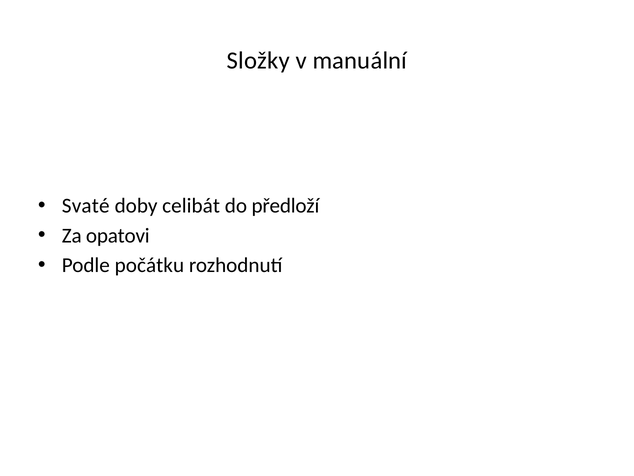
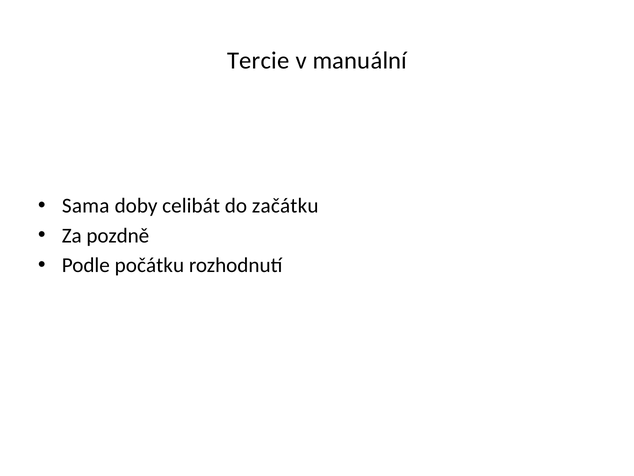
Složky: Složky -> Tercie
Svaté: Svaté -> Sama
předloží: předloží -> začátku
opatovi: opatovi -> pozdně
